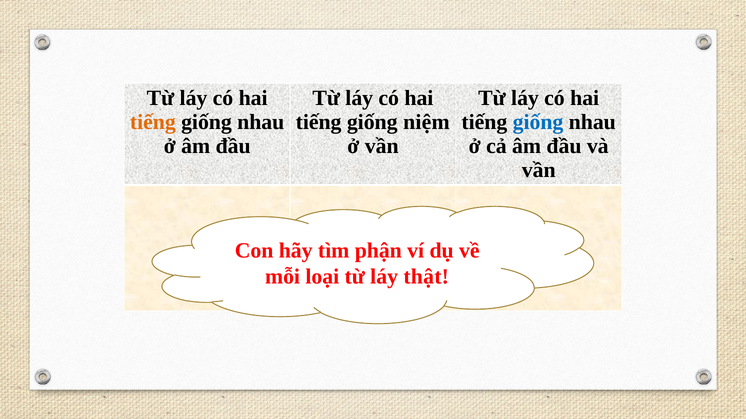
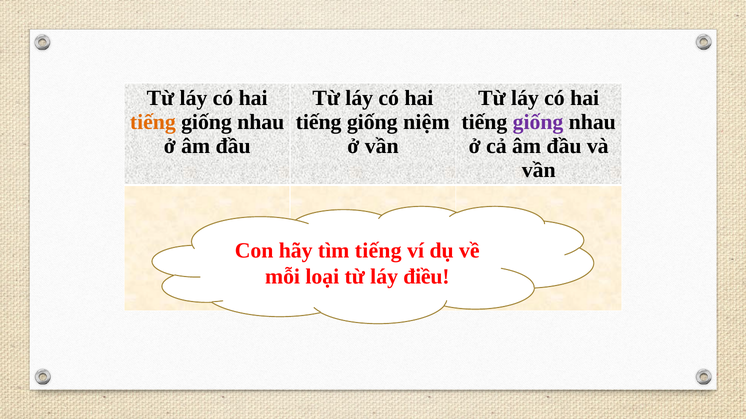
giống at (538, 122) colour: blue -> purple
tìm phận: phận -> tiếng
thật: thật -> điều
